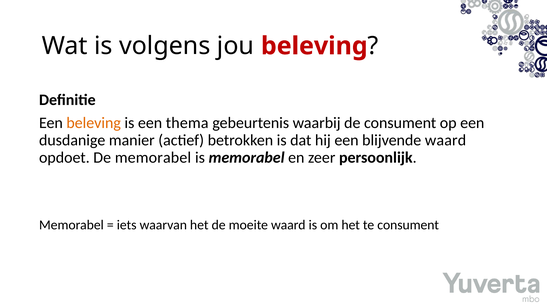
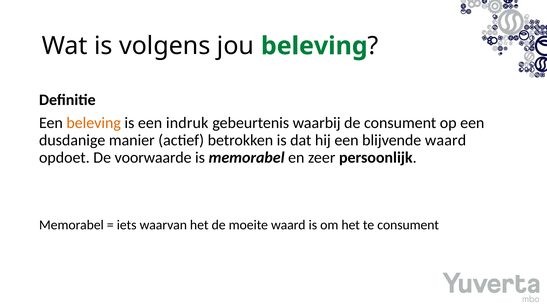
beleving at (314, 46) colour: red -> green
thema: thema -> indruk
De memorabel: memorabel -> voorwaarde
